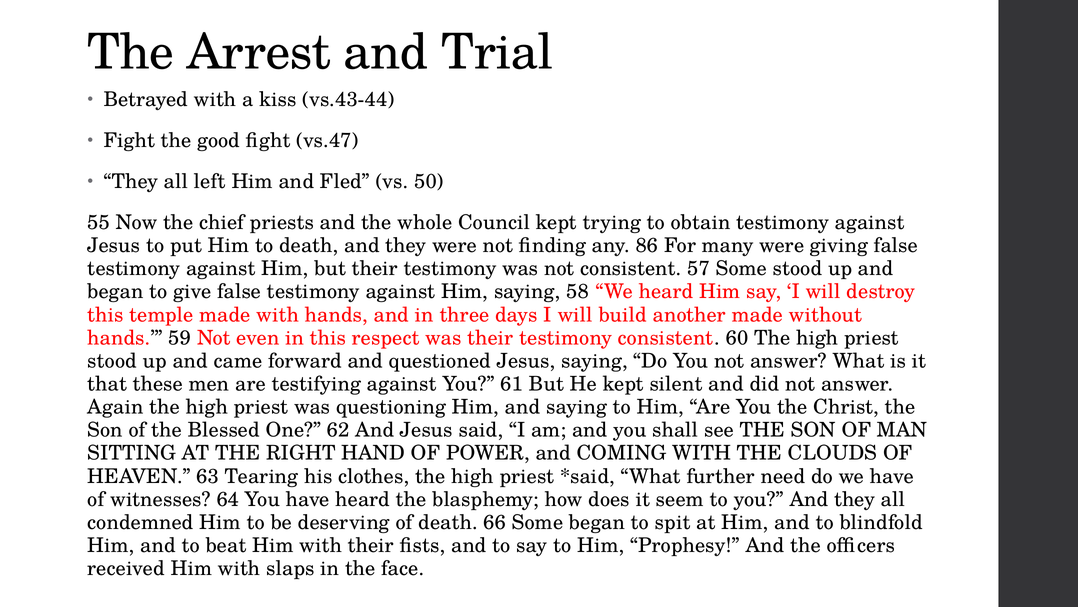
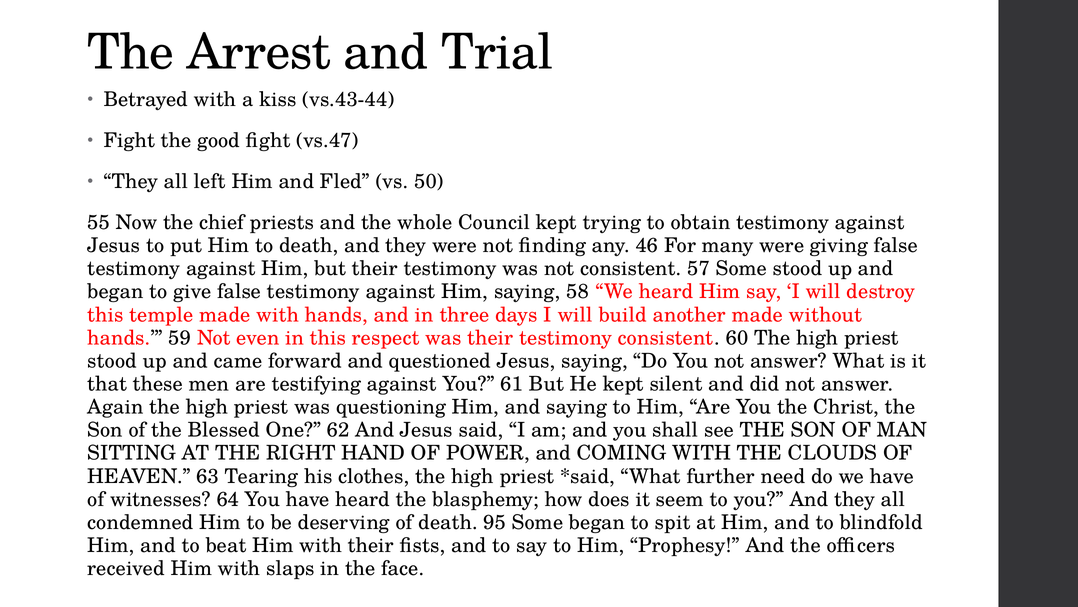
86: 86 -> 46
66: 66 -> 95
